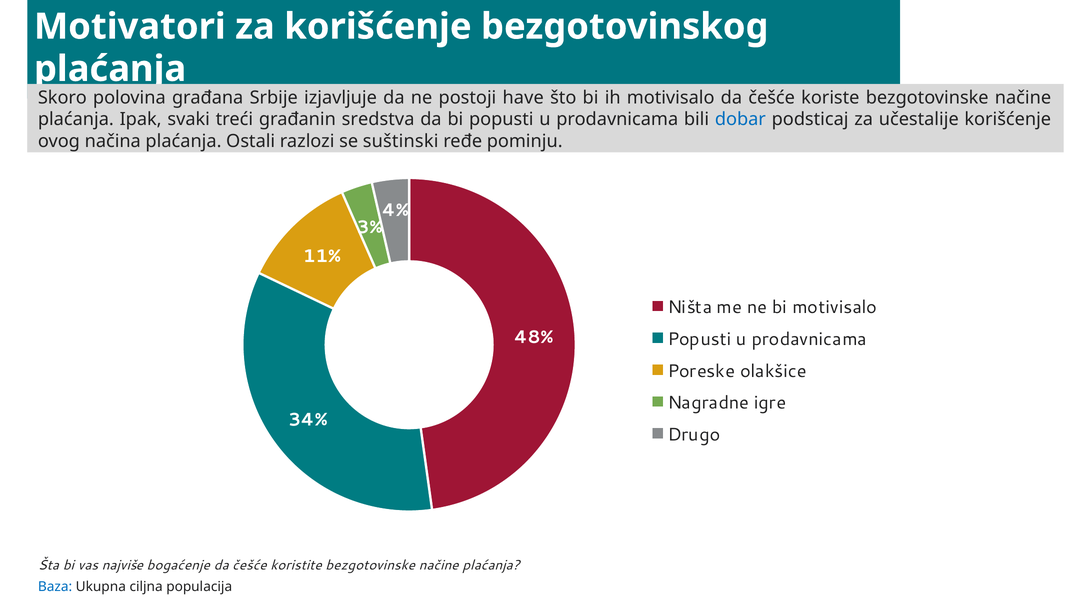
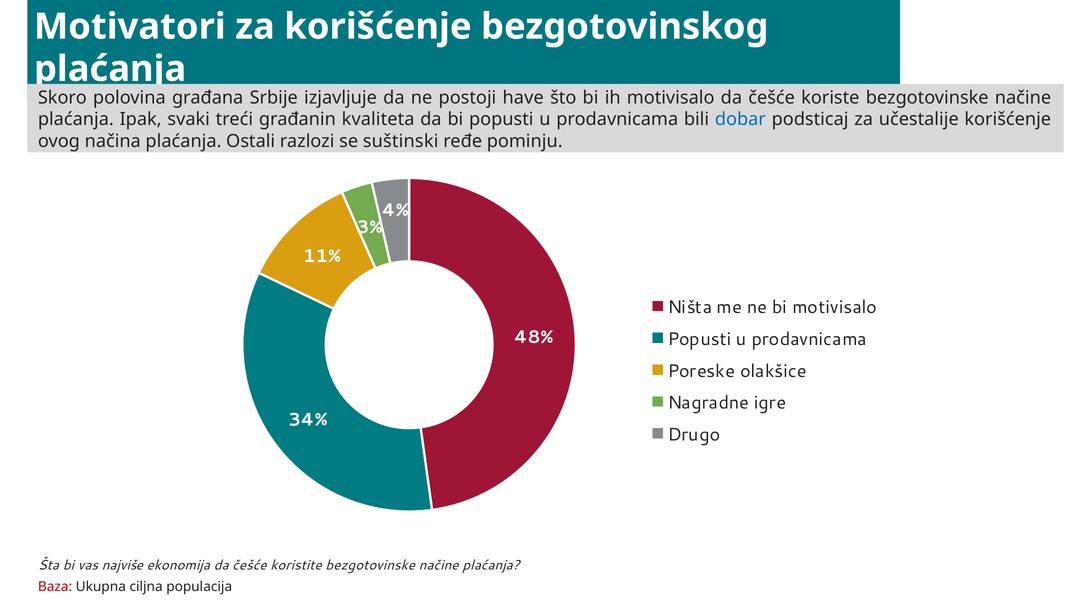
sredstva: sredstva -> kvaliteta
bogaćenje: bogaćenje -> ekonomija
Baza colour: blue -> red
